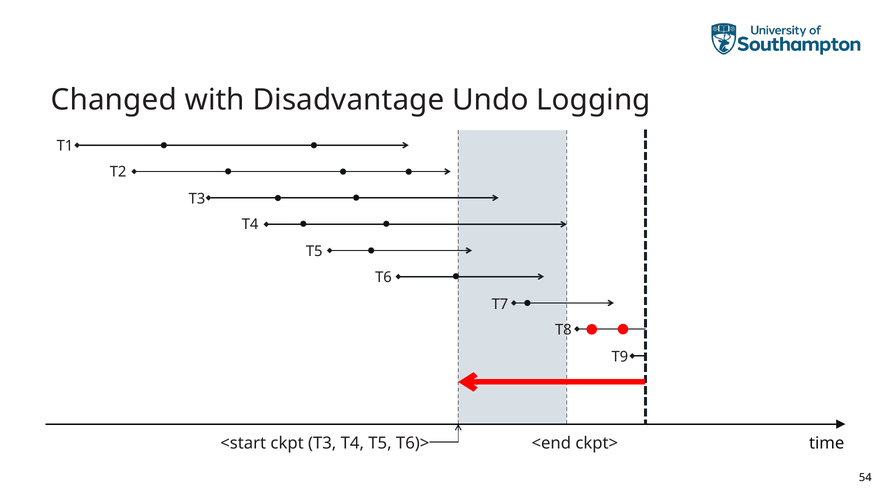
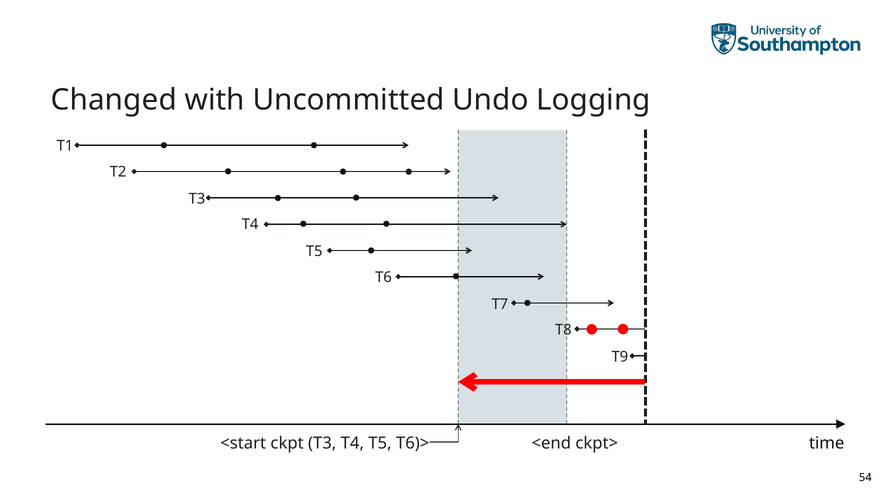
Disadvantage: Disadvantage -> Uncommitted
